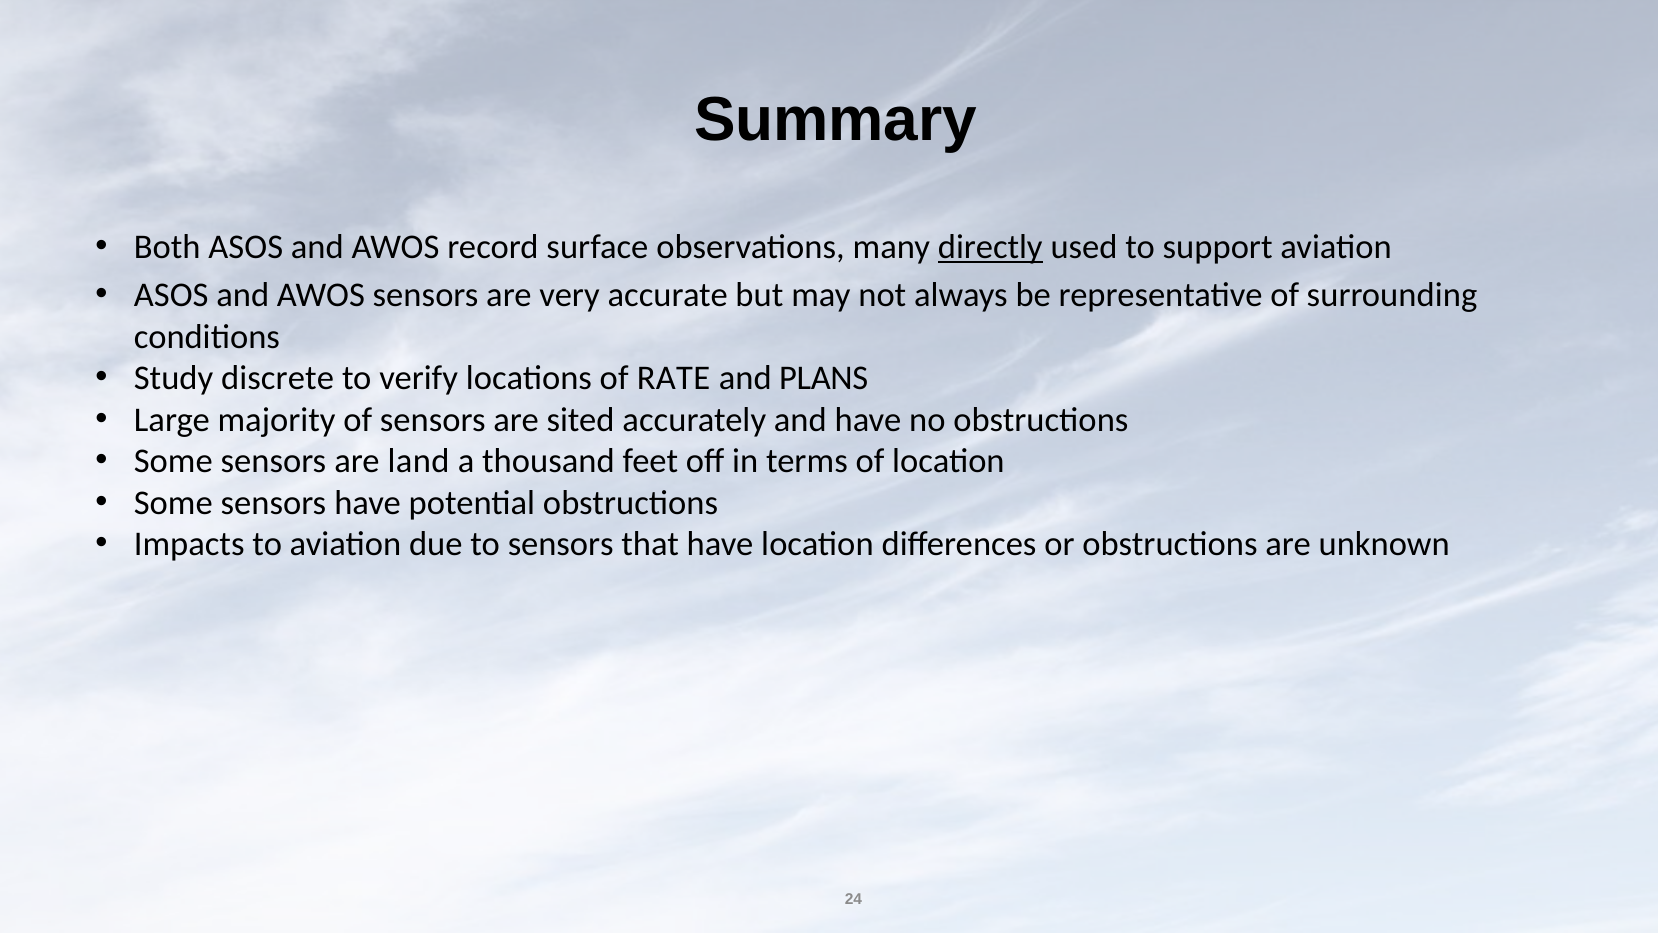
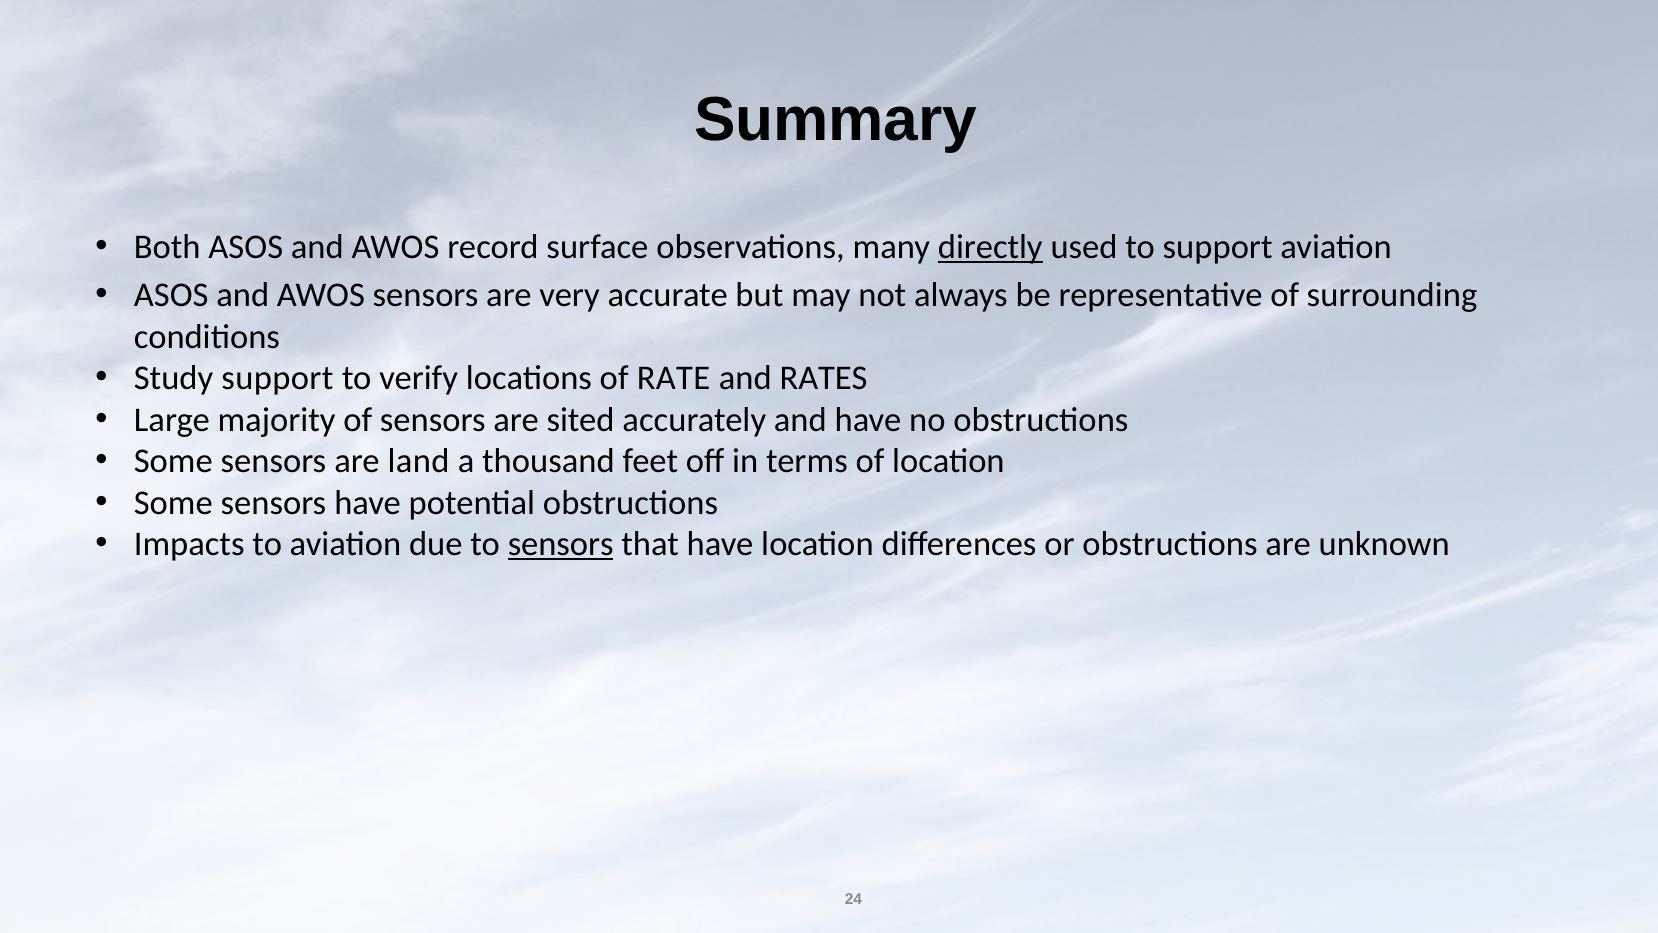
Study discrete: discrete -> support
PLANS: PLANS -> RATES
sensors at (561, 544) underline: none -> present
